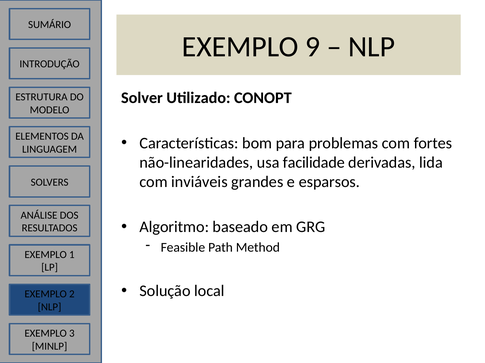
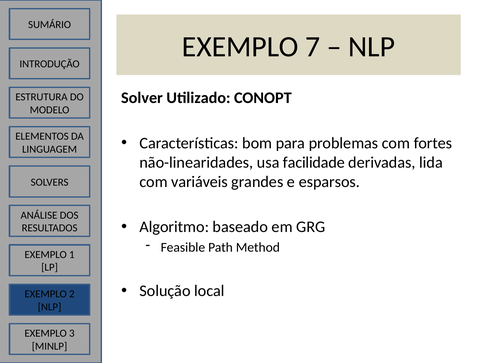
9: 9 -> 7
inviáveis: inviáveis -> variáveis
